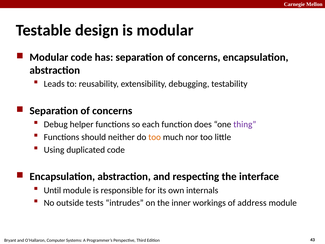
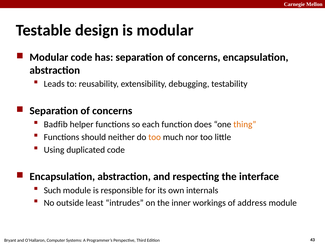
Debug: Debug -> Badfib
thing colour: purple -> orange
Until: Until -> Such
tests: tests -> least
